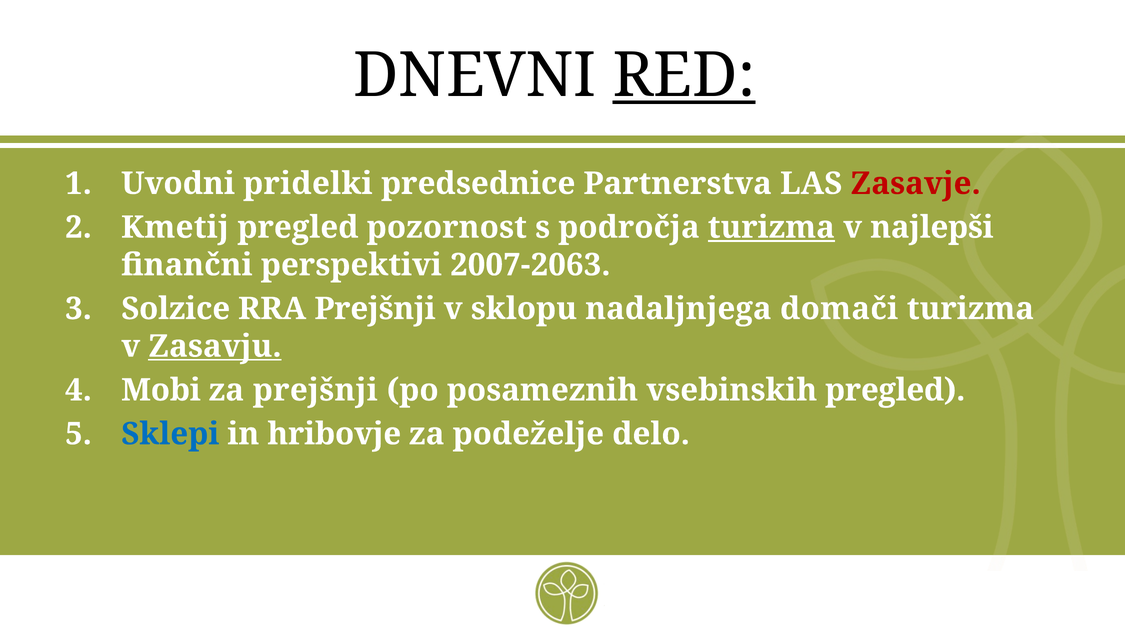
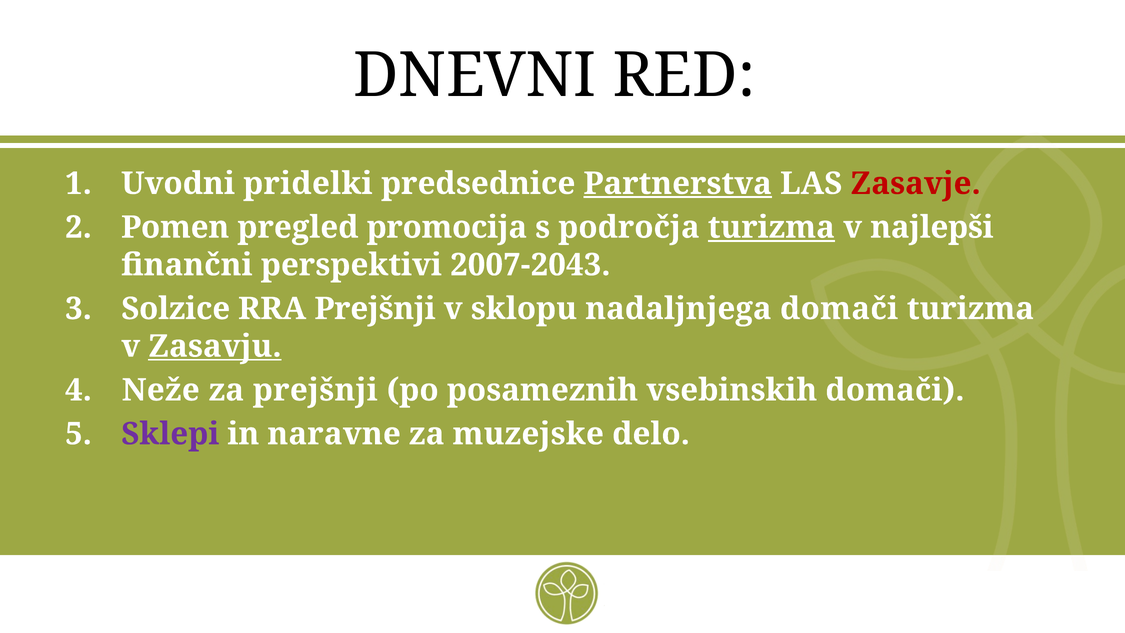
RED underline: present -> none
Partnerstva underline: none -> present
Kmetij: Kmetij -> Pomen
pozornost: pozornost -> promocija
2007-2063: 2007-2063 -> 2007-2043
Mobi: Mobi -> Neže
vsebinskih pregled: pregled -> domači
Sklepi colour: blue -> purple
hribovje: hribovje -> naravne
podeželje: podeželje -> muzejske
